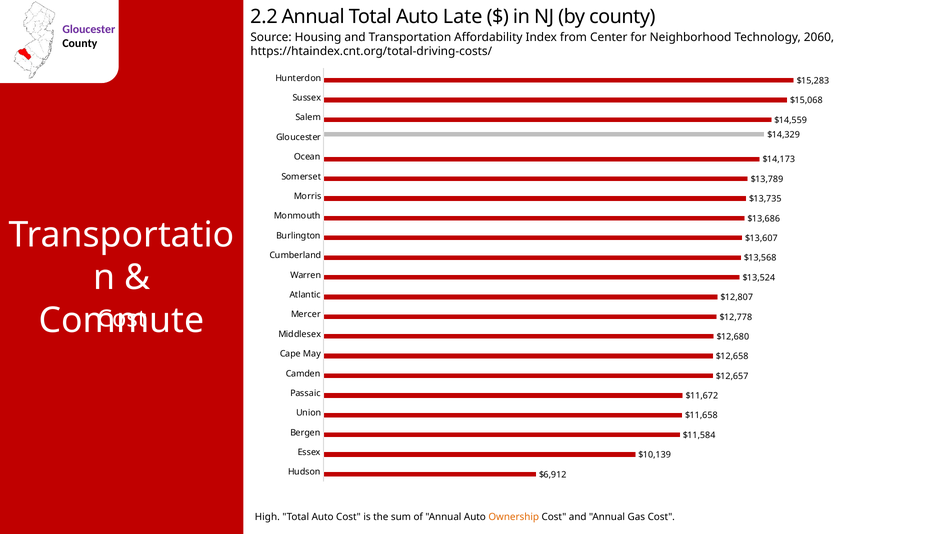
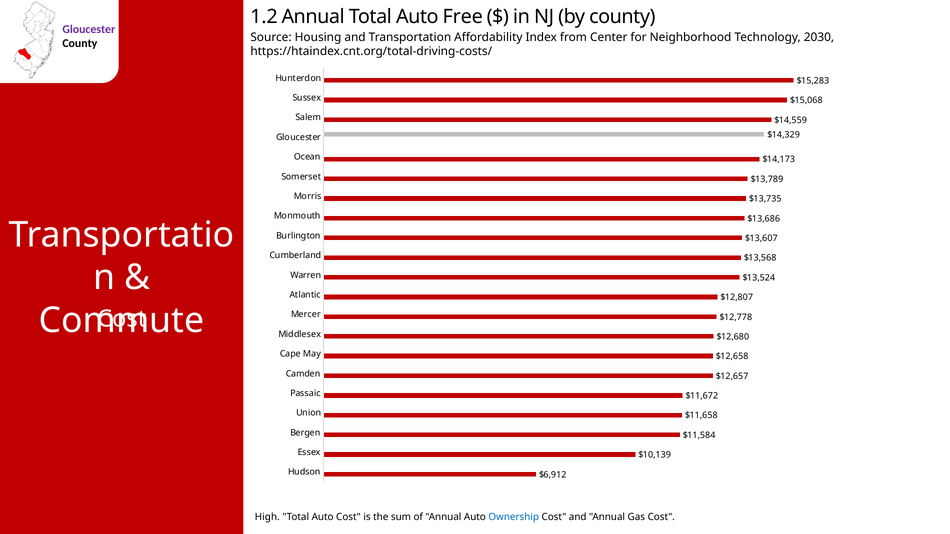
2.2: 2.2 -> 1.2
Late: Late -> Free
2060: 2060 -> 2030
Ownership colour: orange -> blue
